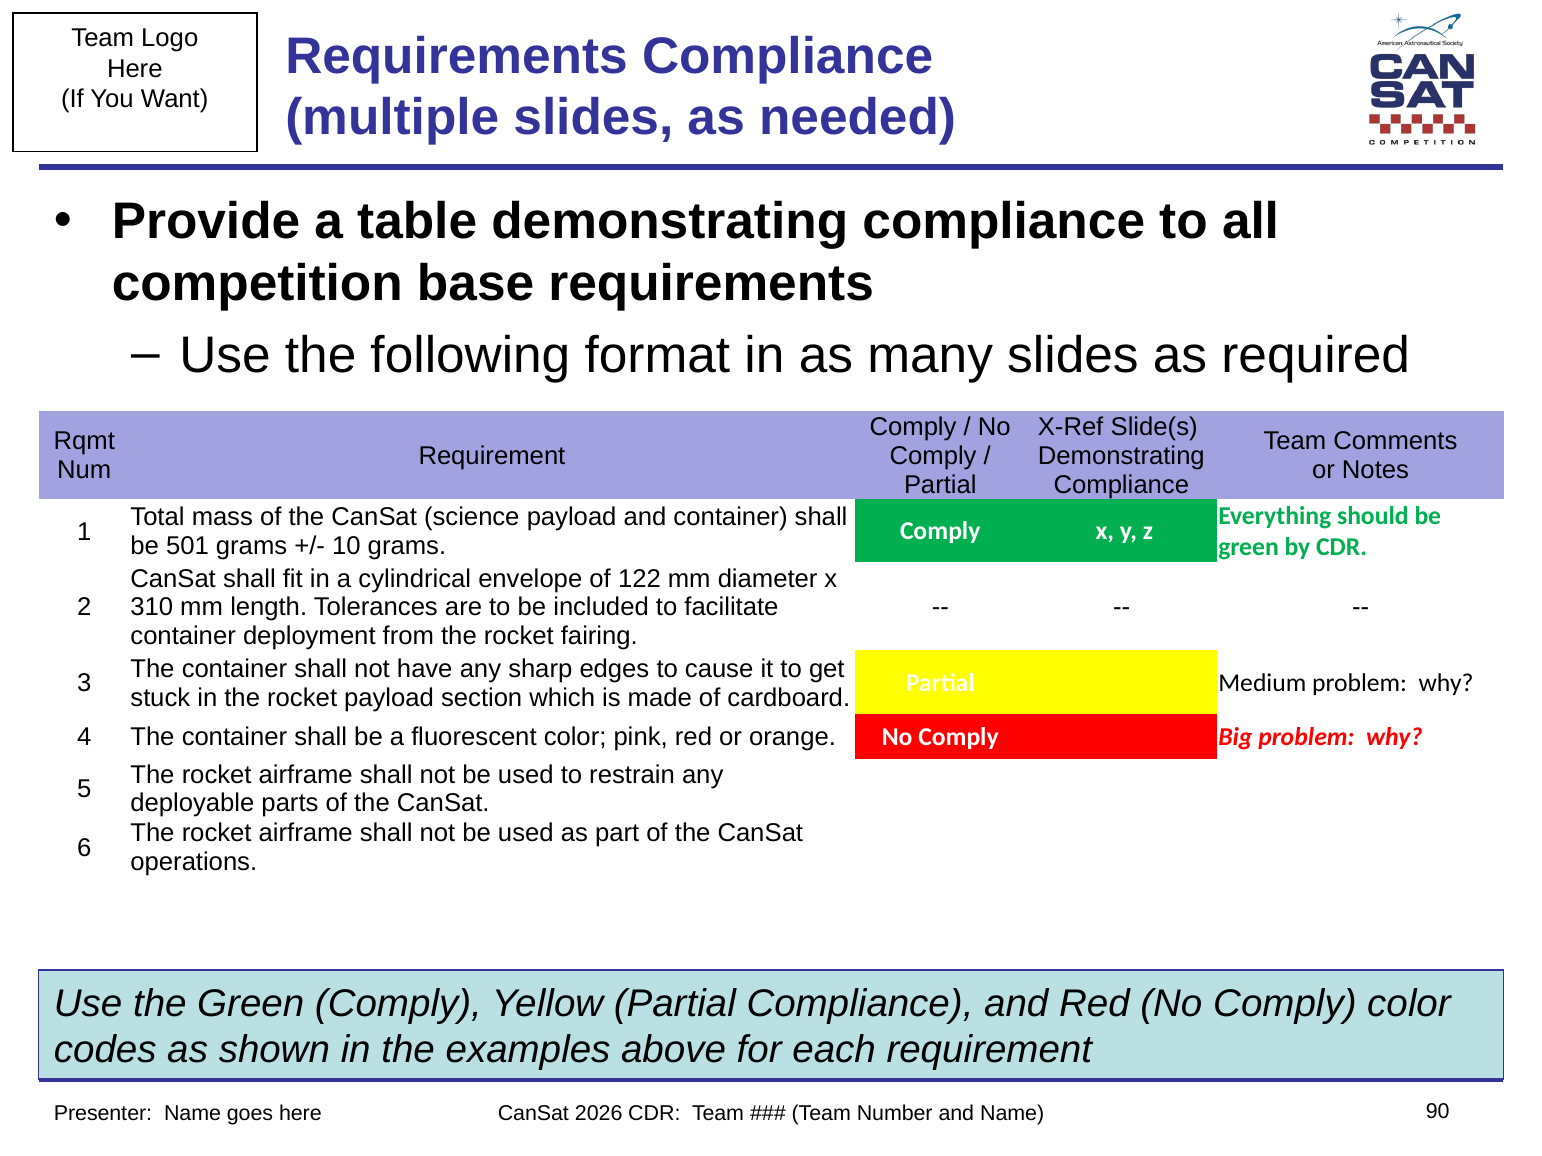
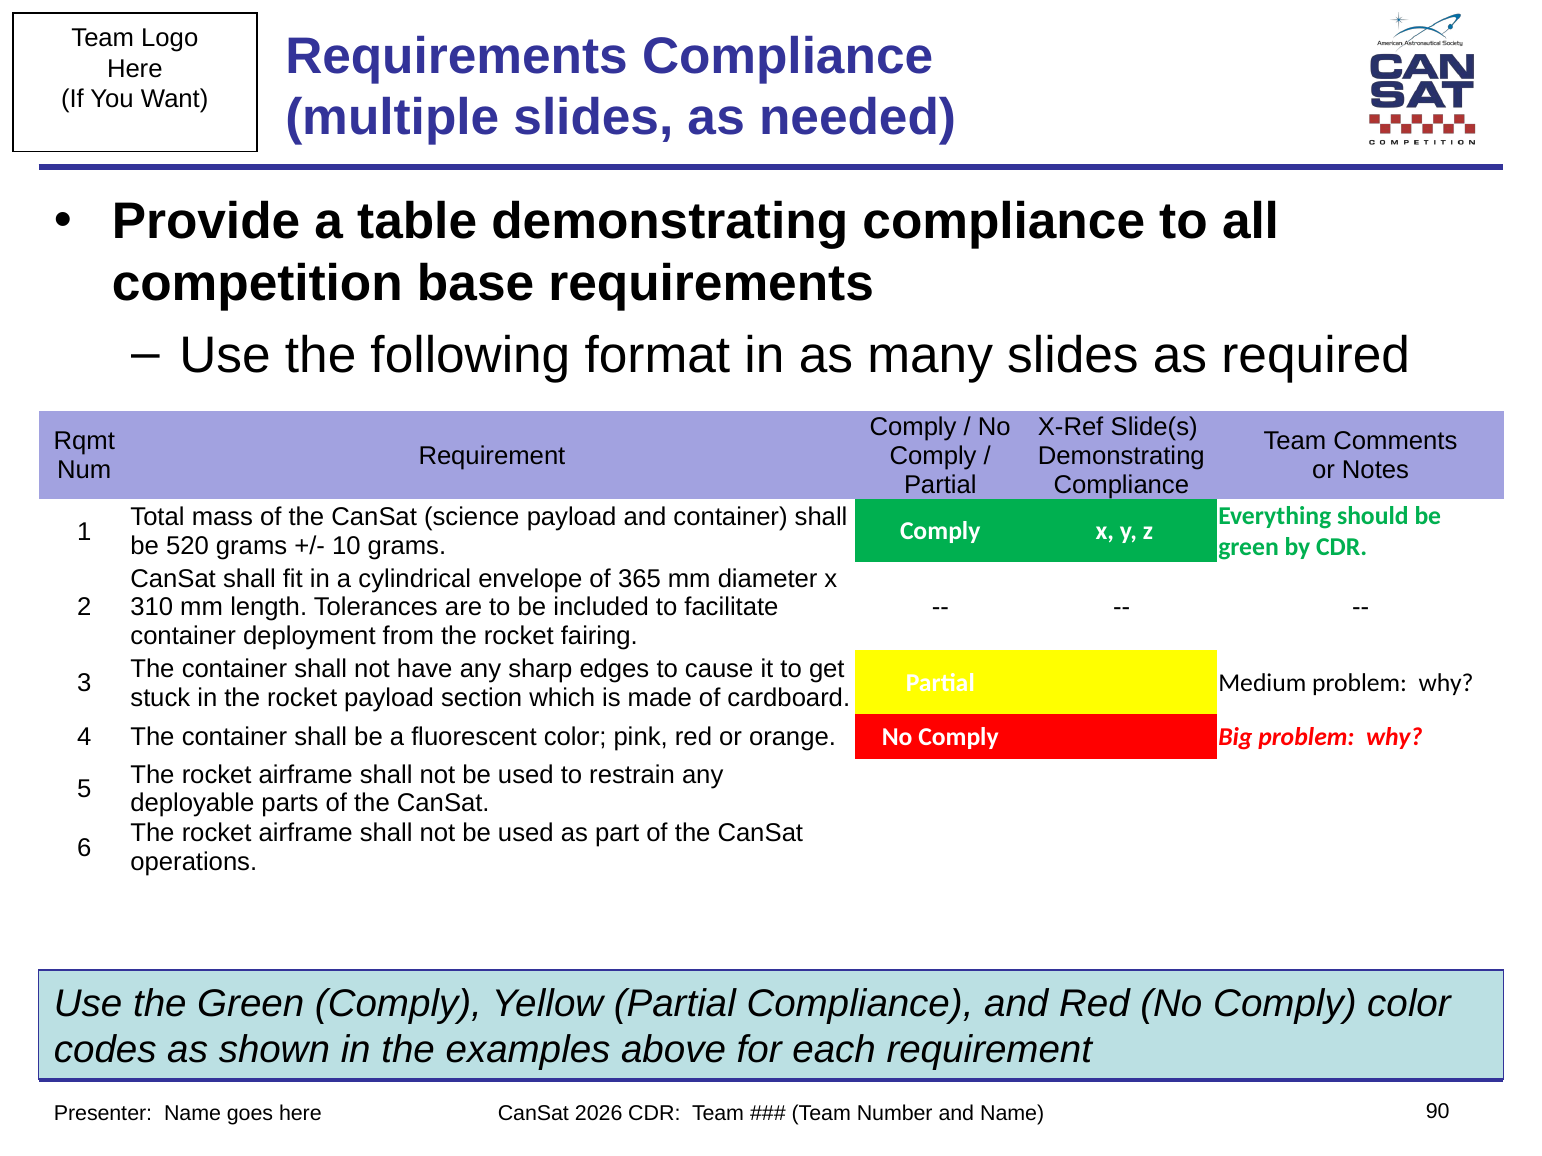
501: 501 -> 520
122: 122 -> 365
